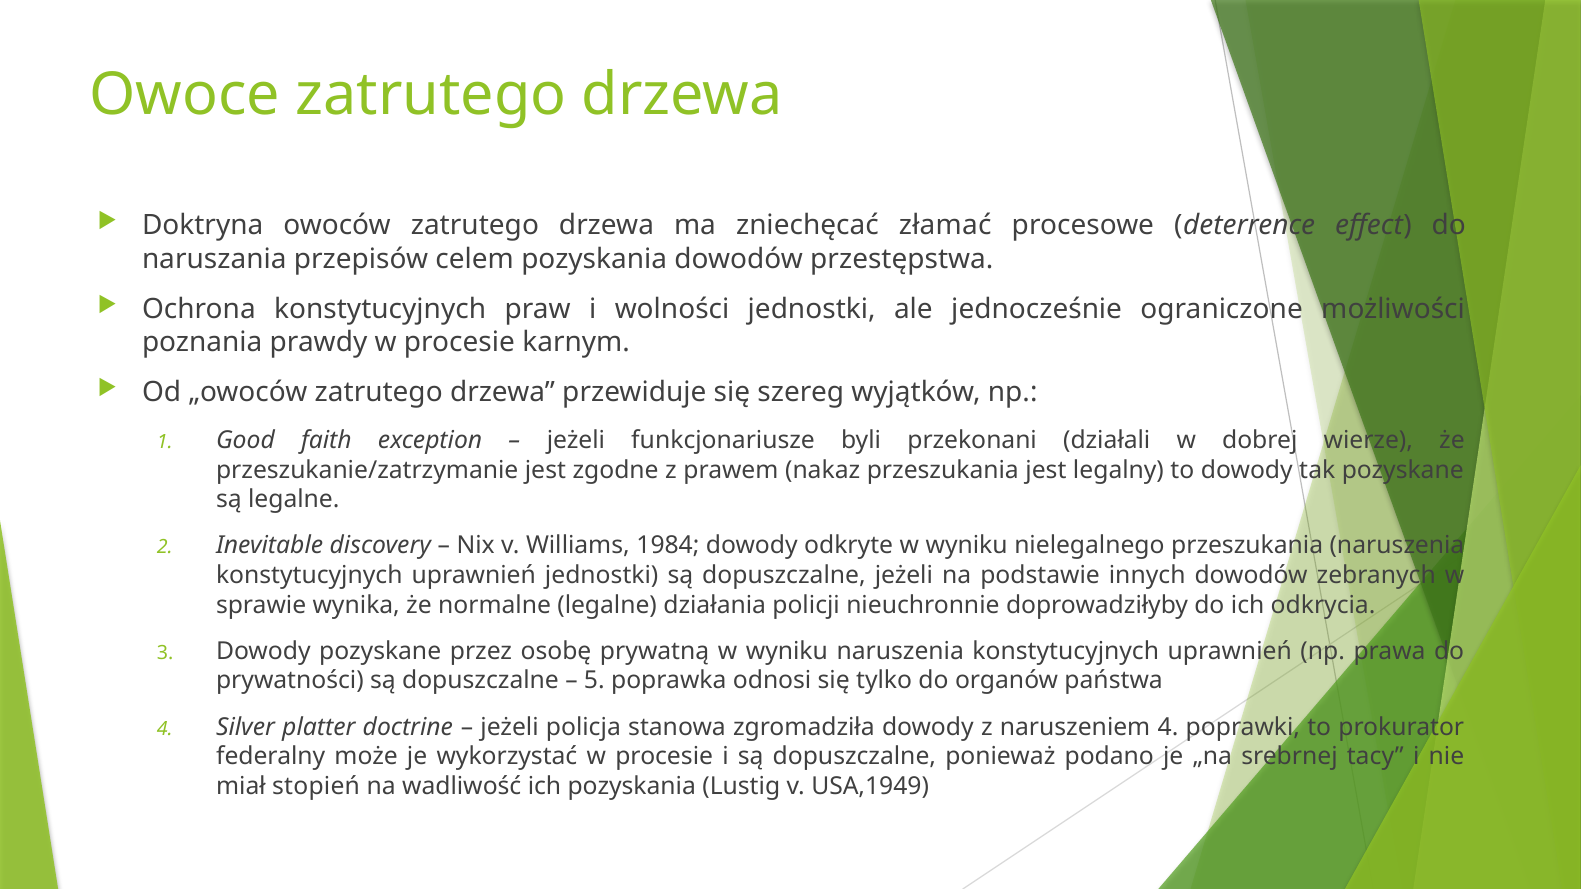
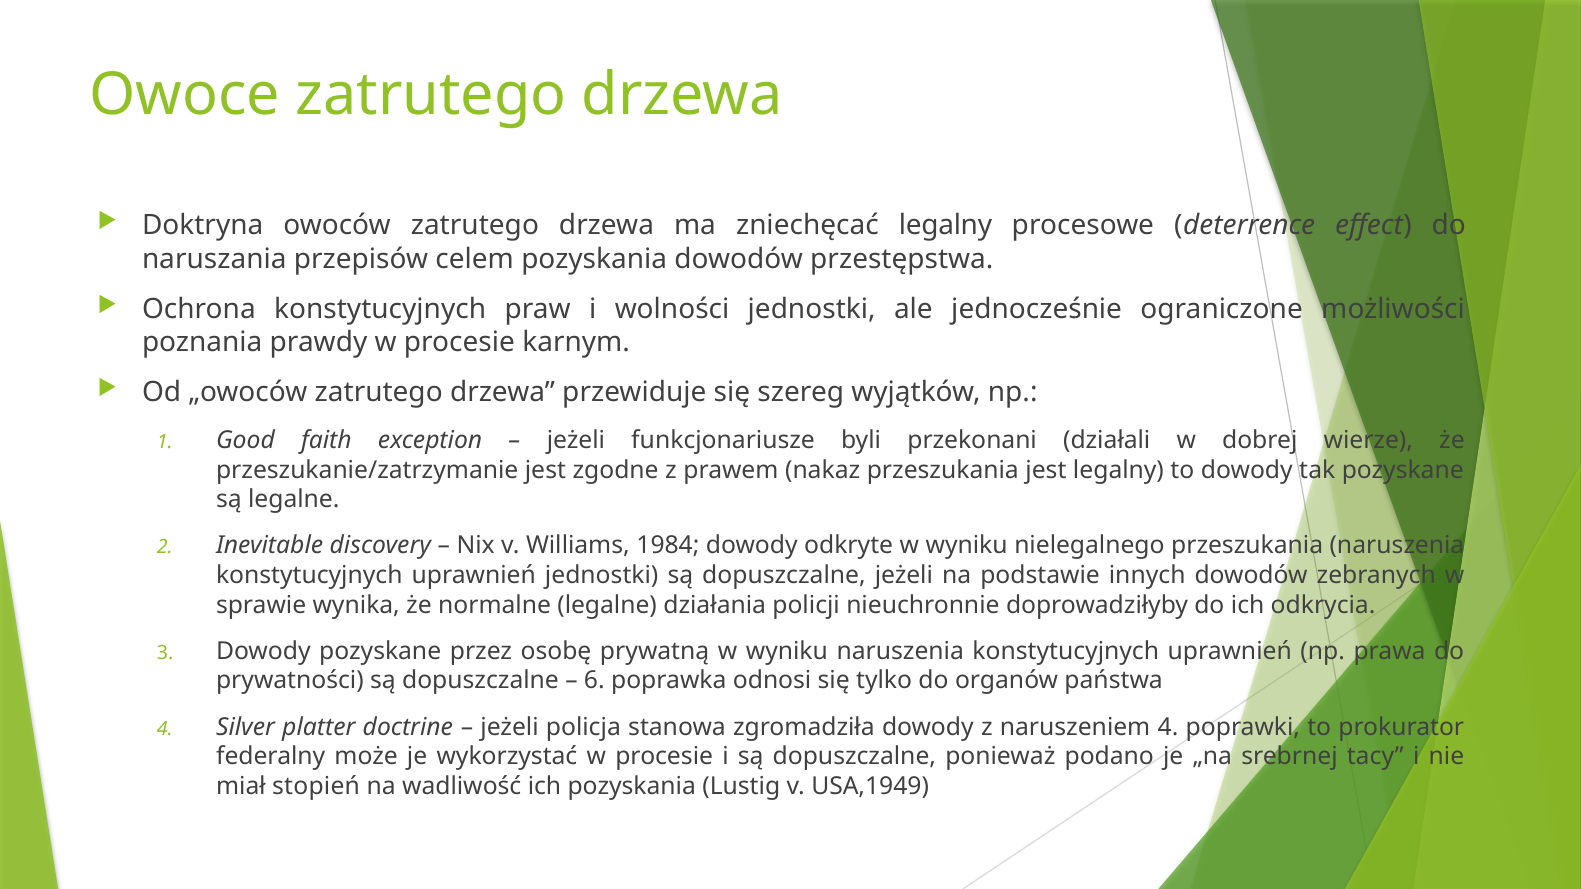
zniechęcać złamać: złamać -> legalny
5: 5 -> 6
